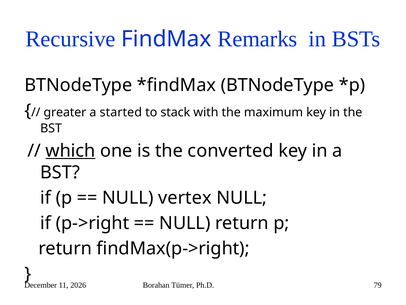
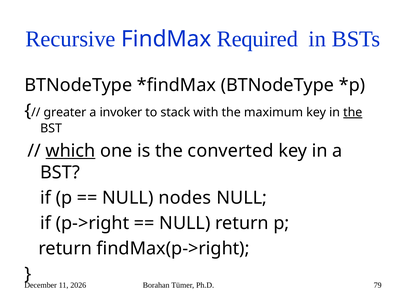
Remarks: Remarks -> Required
started: started -> invoker
the at (353, 112) underline: none -> present
vertex: vertex -> nodes
